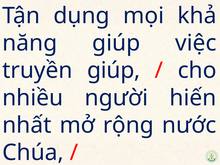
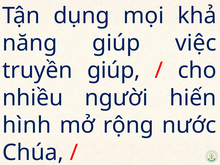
nhất: nhất -> hình
